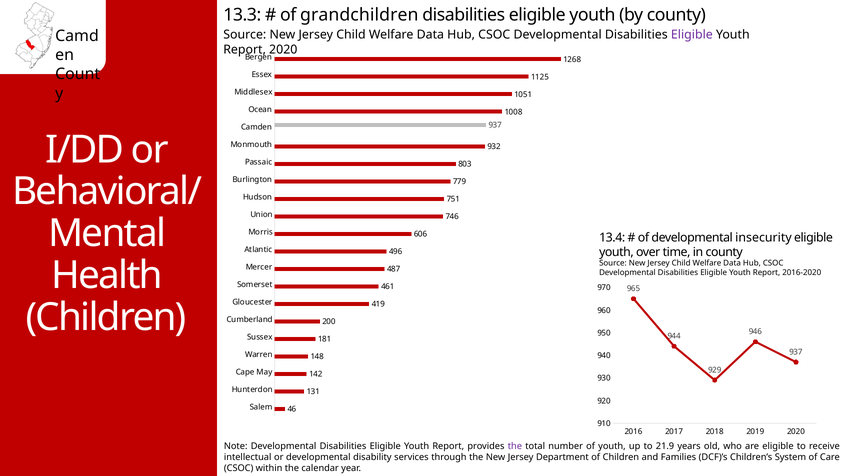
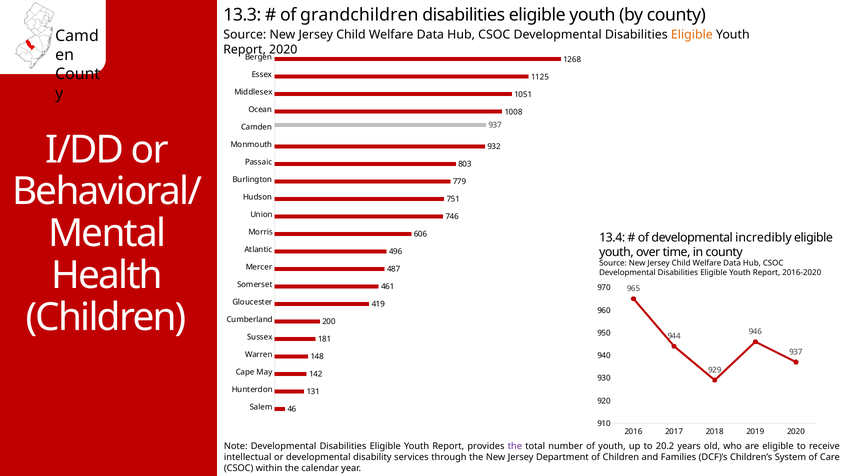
Eligible at (692, 35) colour: purple -> orange
insecurity: insecurity -> incredibly
21.9: 21.9 -> 20.2
